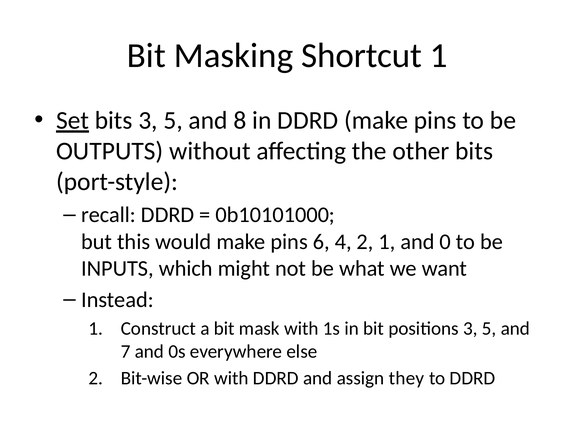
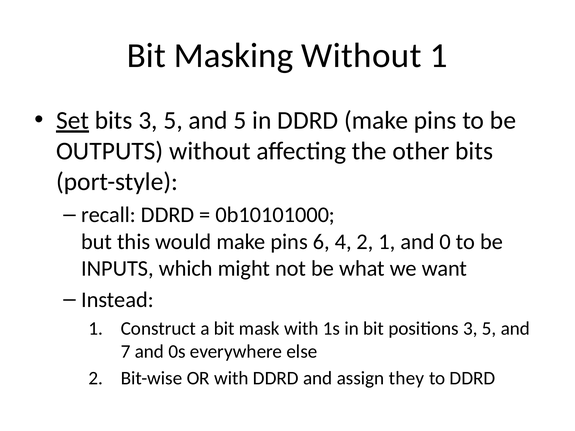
Masking Shortcut: Shortcut -> Without
and 8: 8 -> 5
